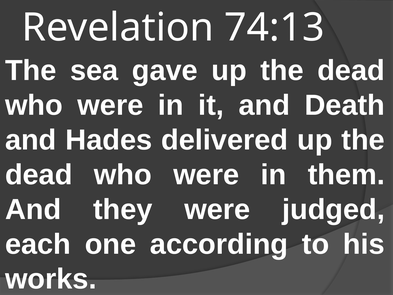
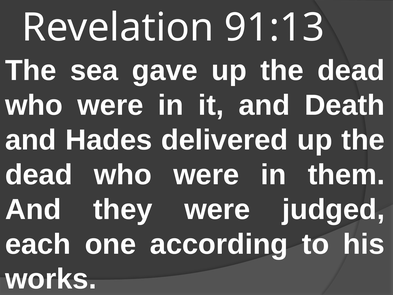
74:13: 74:13 -> 91:13
